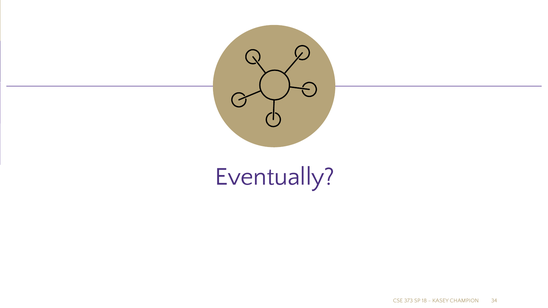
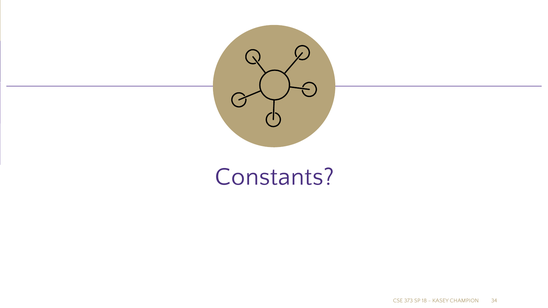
Eventually: Eventually -> Constants
